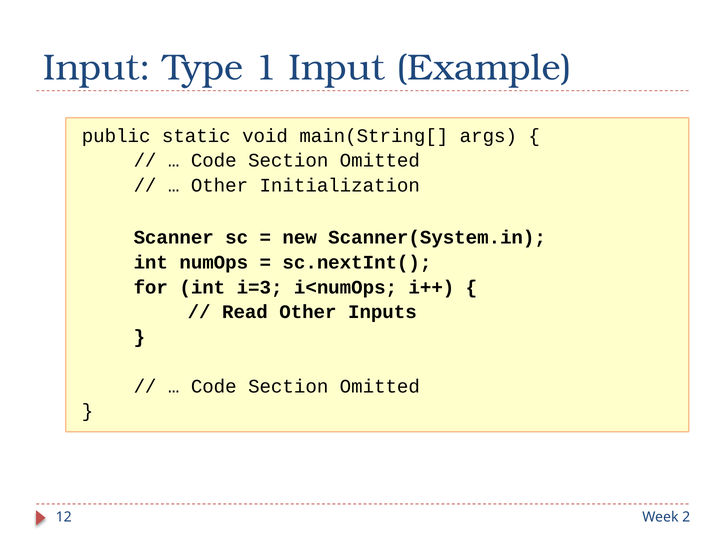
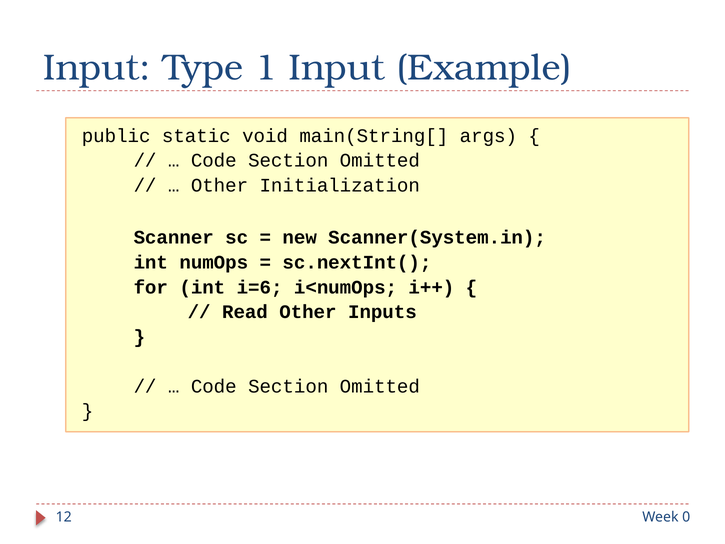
i=3: i=3 -> i=6
2: 2 -> 0
